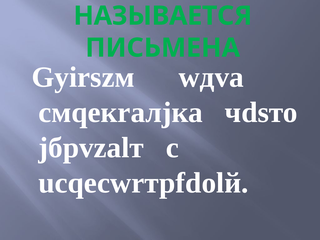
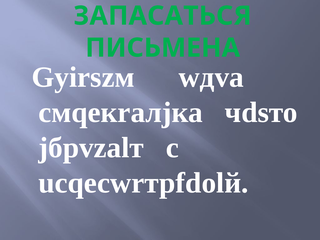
НАЗЫВАЕТСЯ: НАЗЫВАЕТСЯ -> ЗАПАСАТЬСЯ
